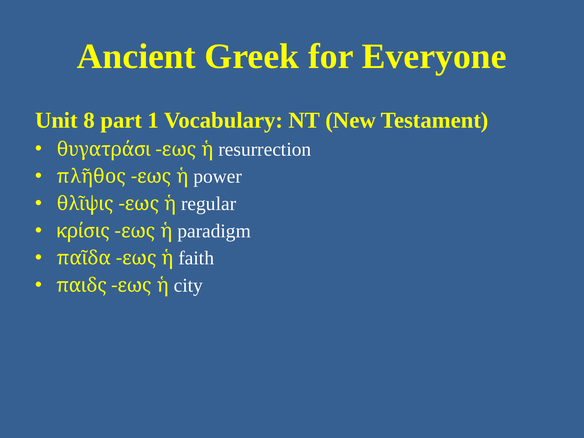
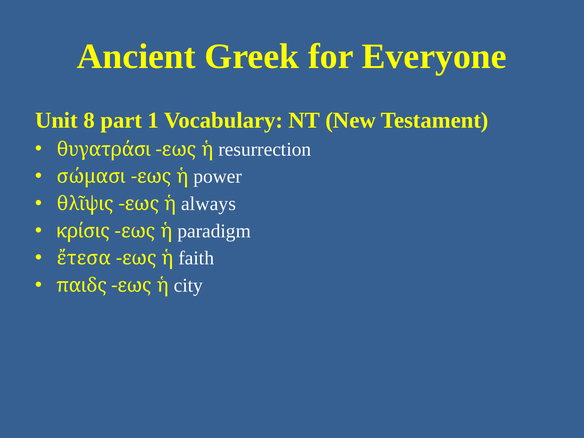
πλῆθος: πλῆθος -> σώμασι
regular: regular -> always
παῖδα: παῖδα -> ἔτεσα
